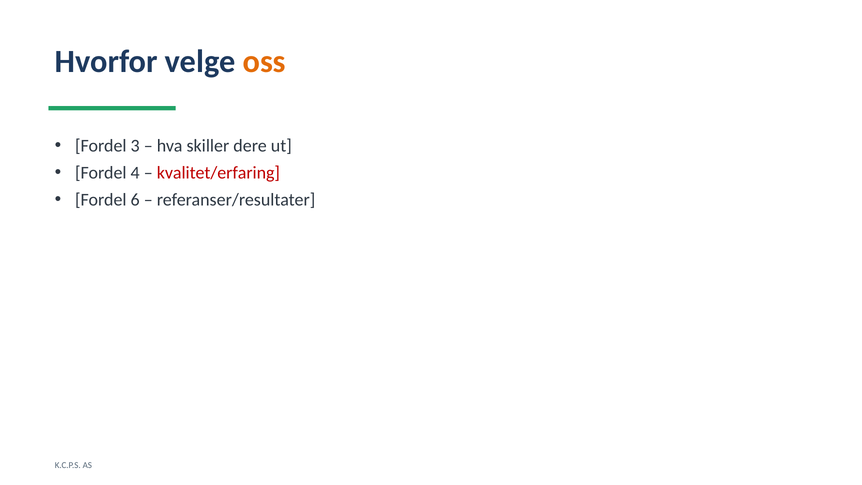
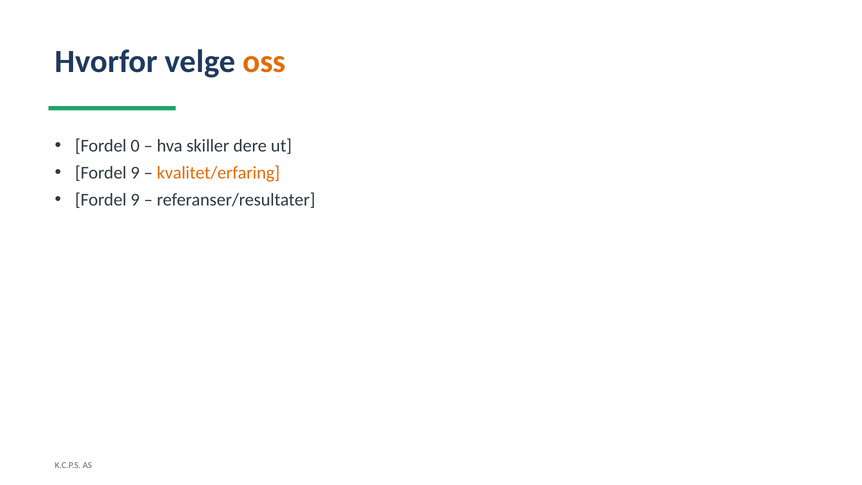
3: 3 -> 0
4 at (135, 173): 4 -> 9
kvalitet/erfaring colour: red -> orange
6 at (135, 200): 6 -> 9
